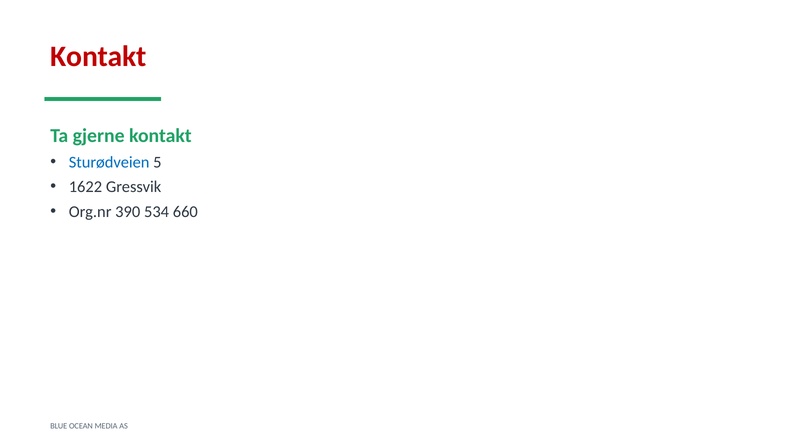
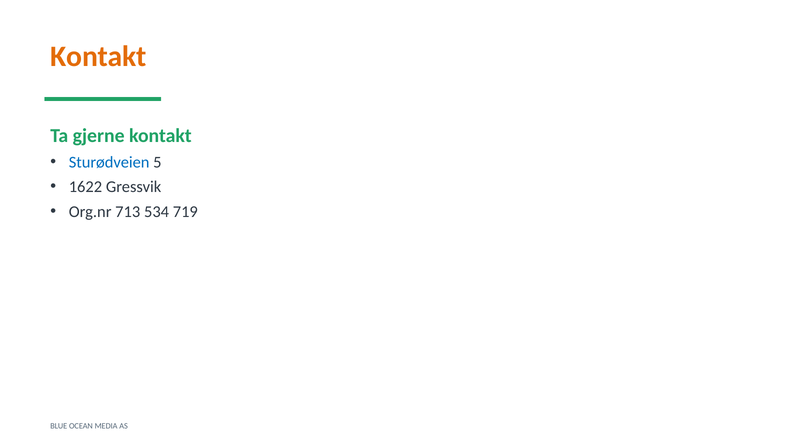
Kontakt at (98, 56) colour: red -> orange
390: 390 -> 713
660: 660 -> 719
